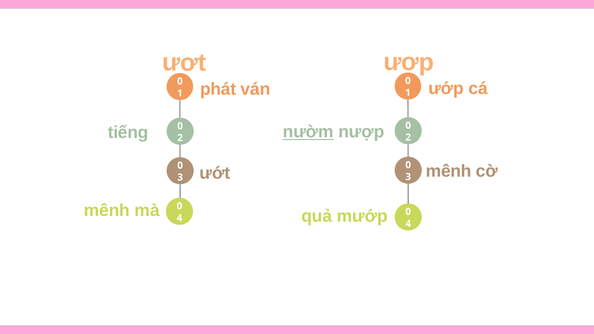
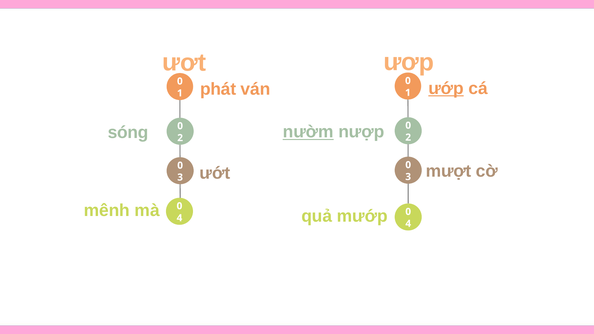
ướp underline: none -> present
tiếng: tiếng -> sóng
mênh at (449, 171): mênh -> mượt
